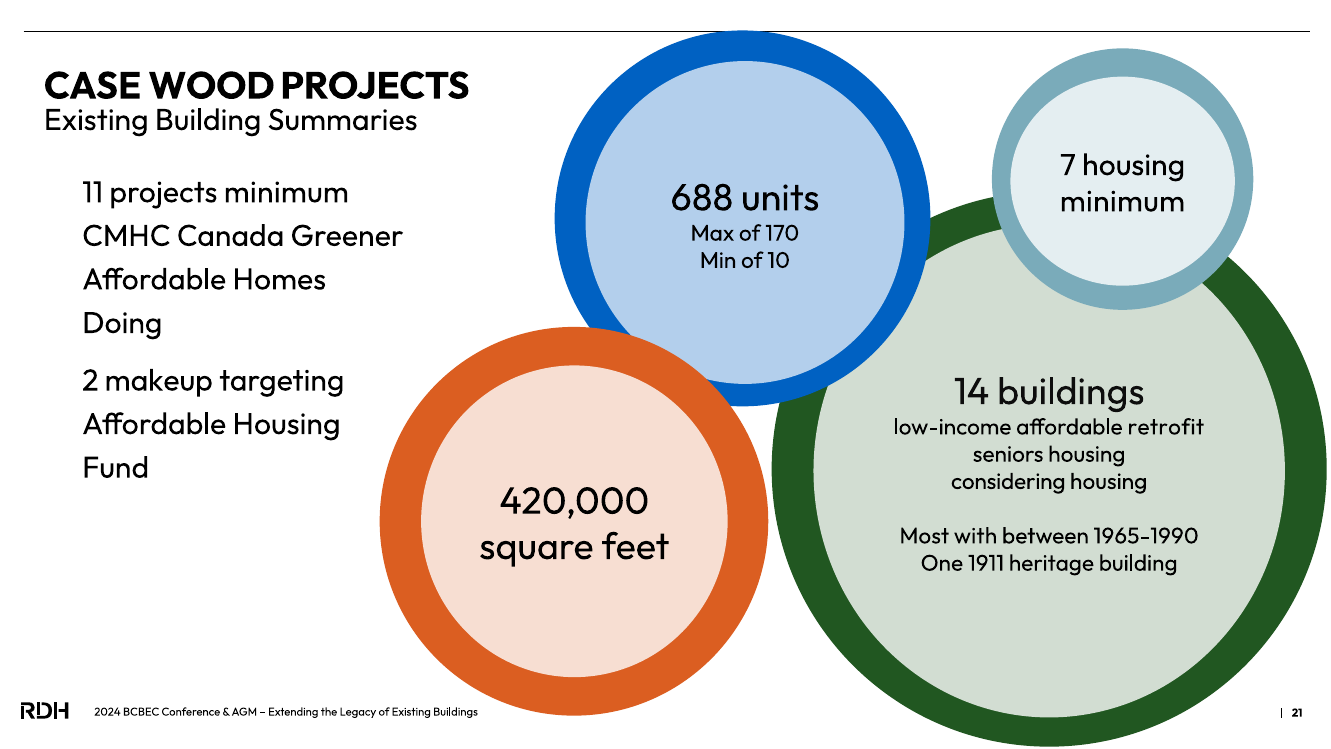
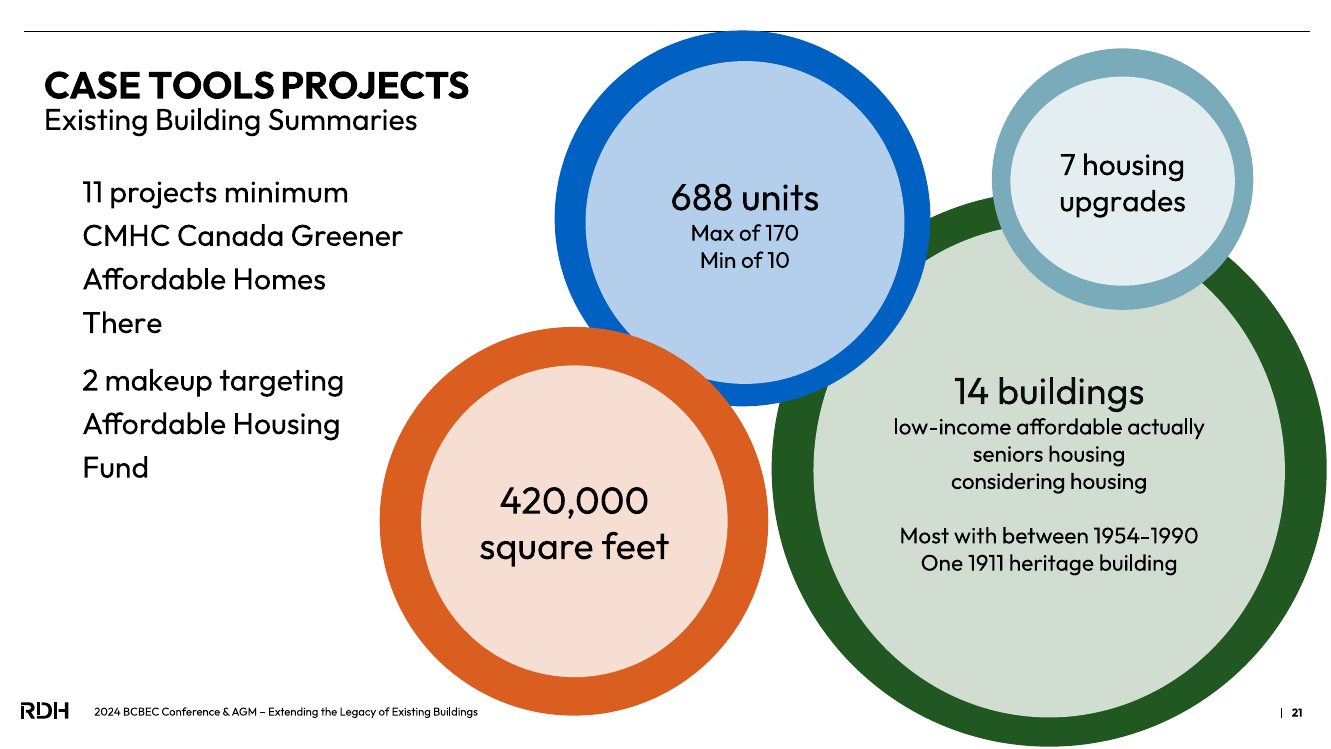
WOOD: WOOD -> TOOLS
minimum at (1122, 201): minimum -> upgrades
Doing: Doing -> There
retrofit: retrofit -> actually
1965-1990: 1965-1990 -> 1954-1990
